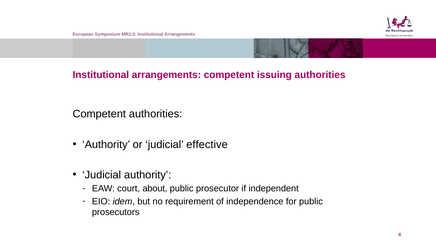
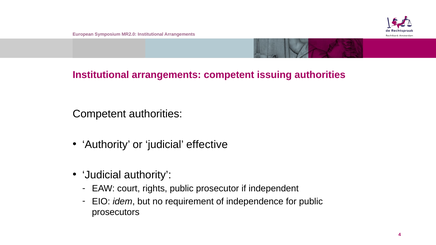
about: about -> rights
